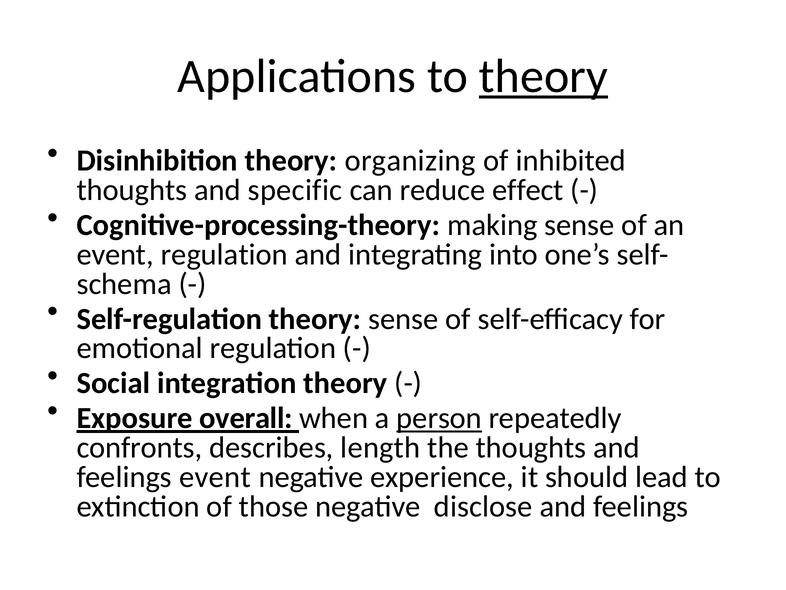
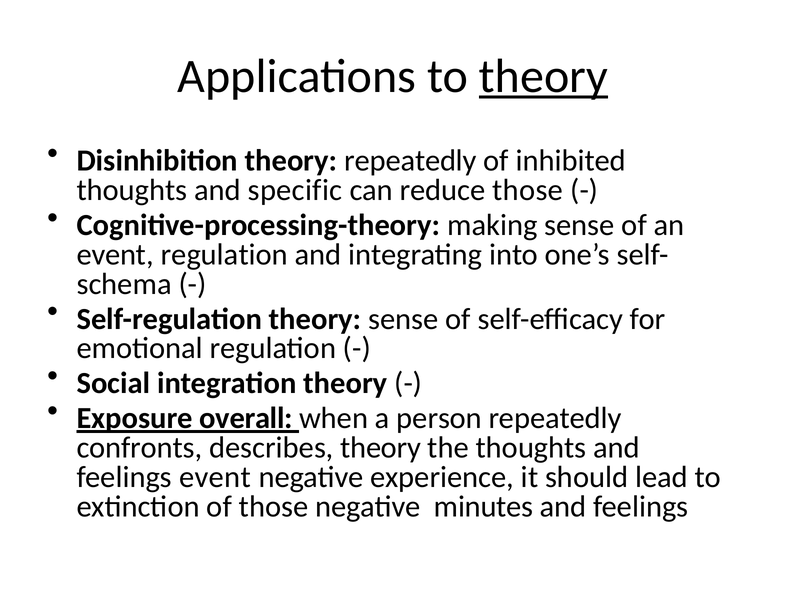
theory organizing: organizing -> repeatedly
reduce effect: effect -> those
person underline: present -> none
describes length: length -> theory
disclose: disclose -> minutes
